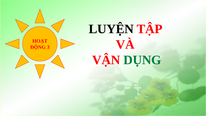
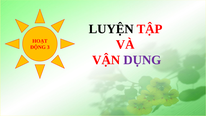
DỤNG colour: green -> purple
